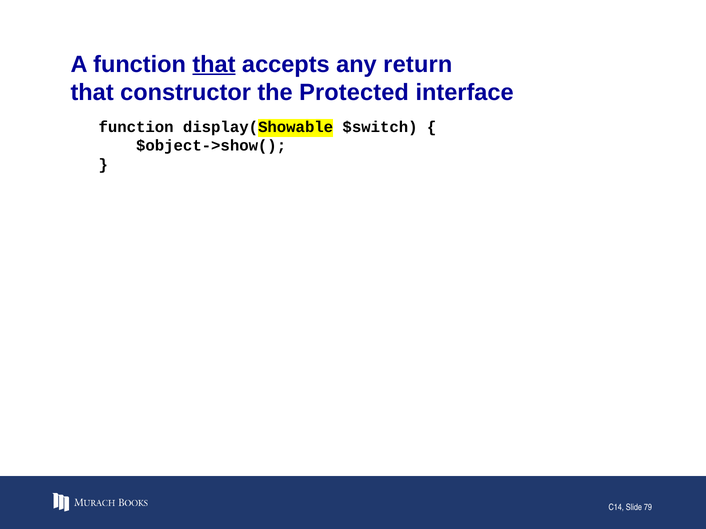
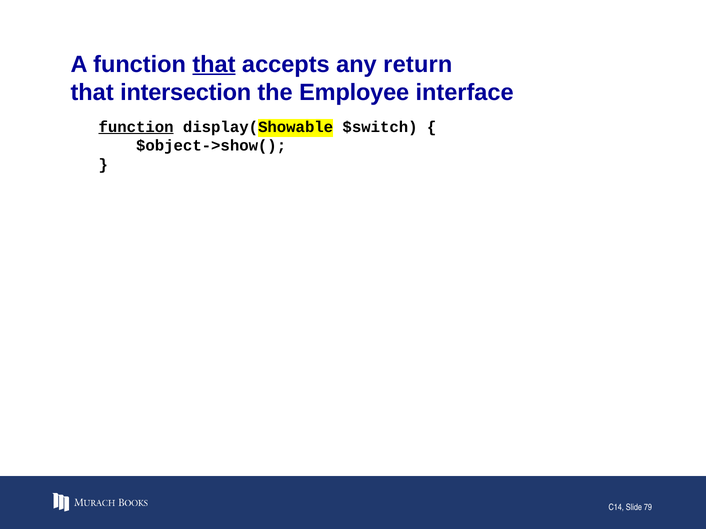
constructor: constructor -> intersection
Protected: Protected -> Employee
function at (136, 127) underline: none -> present
